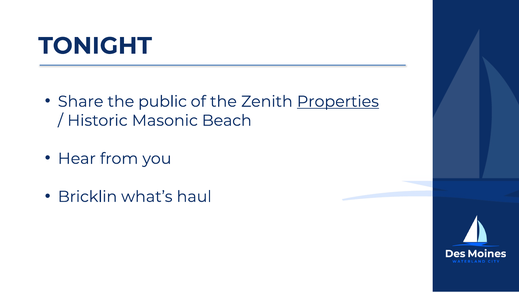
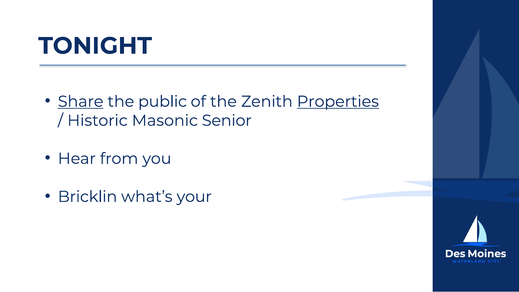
Share underline: none -> present
Beach: Beach -> Senior
haul: haul -> your
